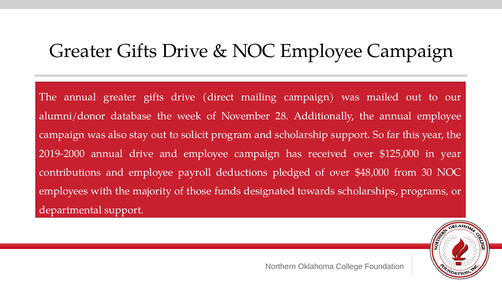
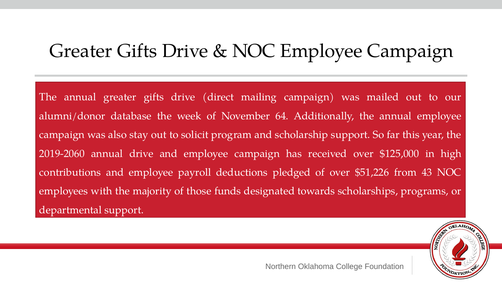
28: 28 -> 64
2019-2000: 2019-2000 -> 2019-2060
in year: year -> high
$48,000: $48,000 -> $51,226
30: 30 -> 43
